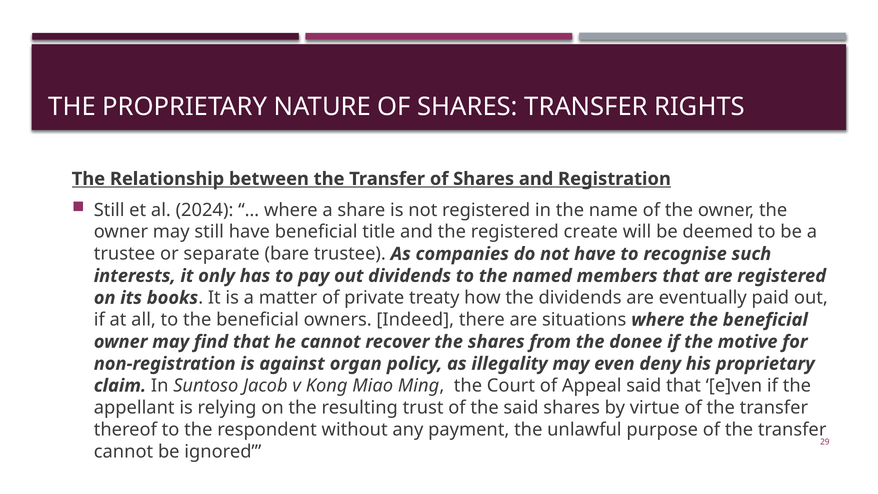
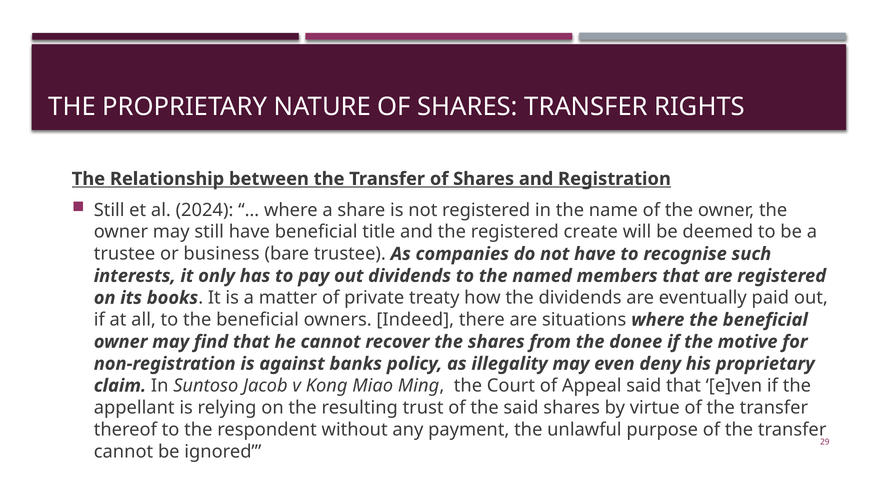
separate: separate -> business
organ: organ -> banks
